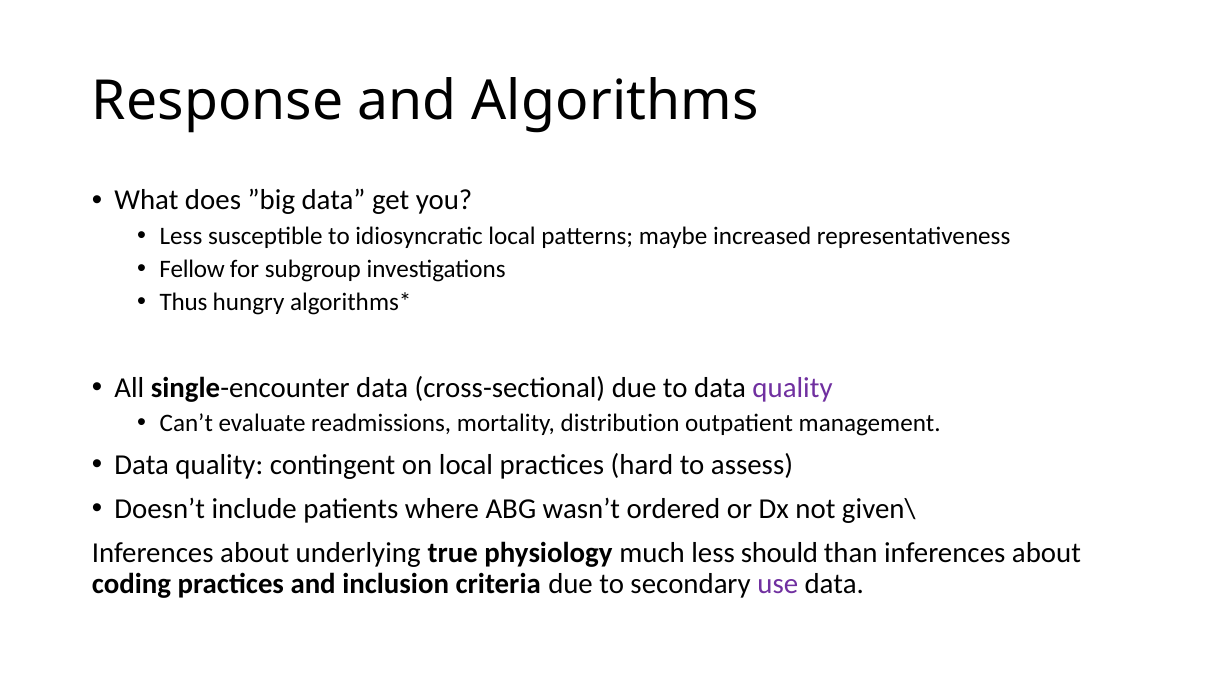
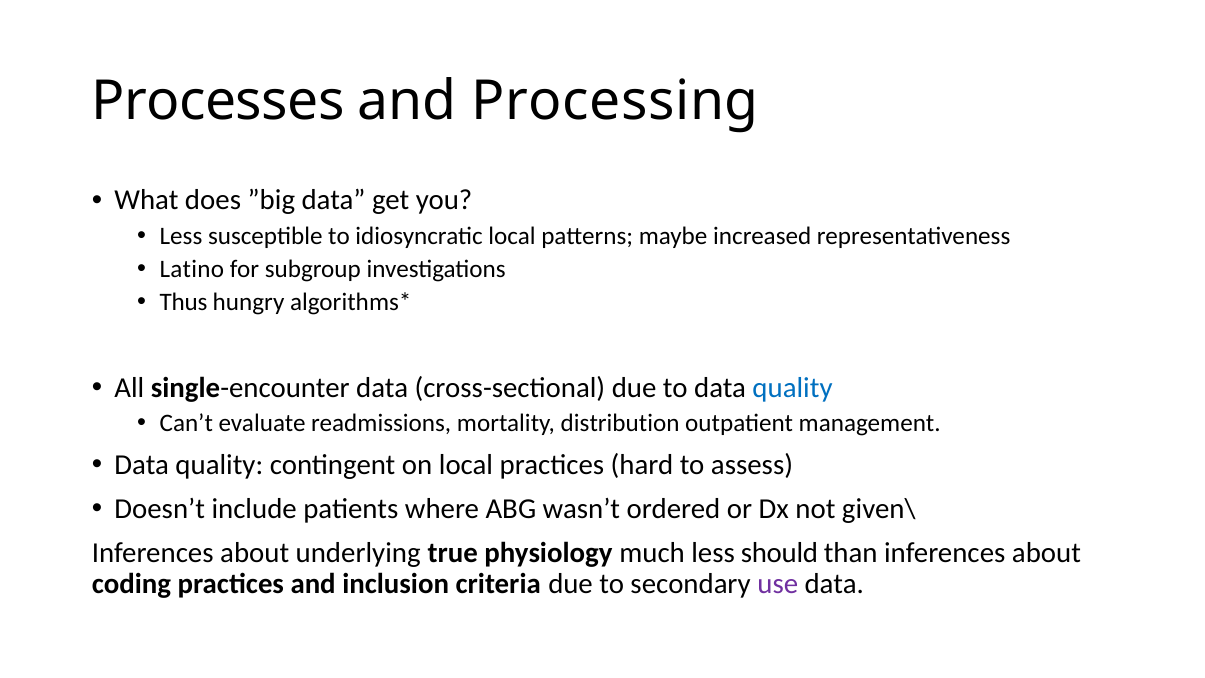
Response: Response -> Processes
Algorithms: Algorithms -> Processing
Fellow: Fellow -> Latino
quality at (793, 388) colour: purple -> blue
